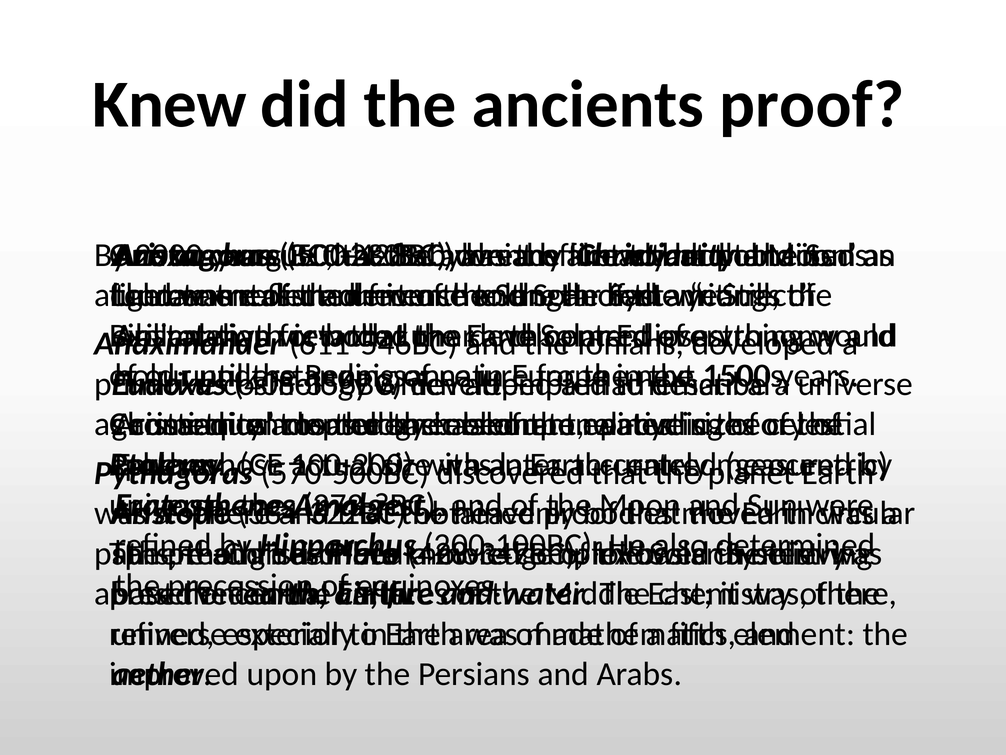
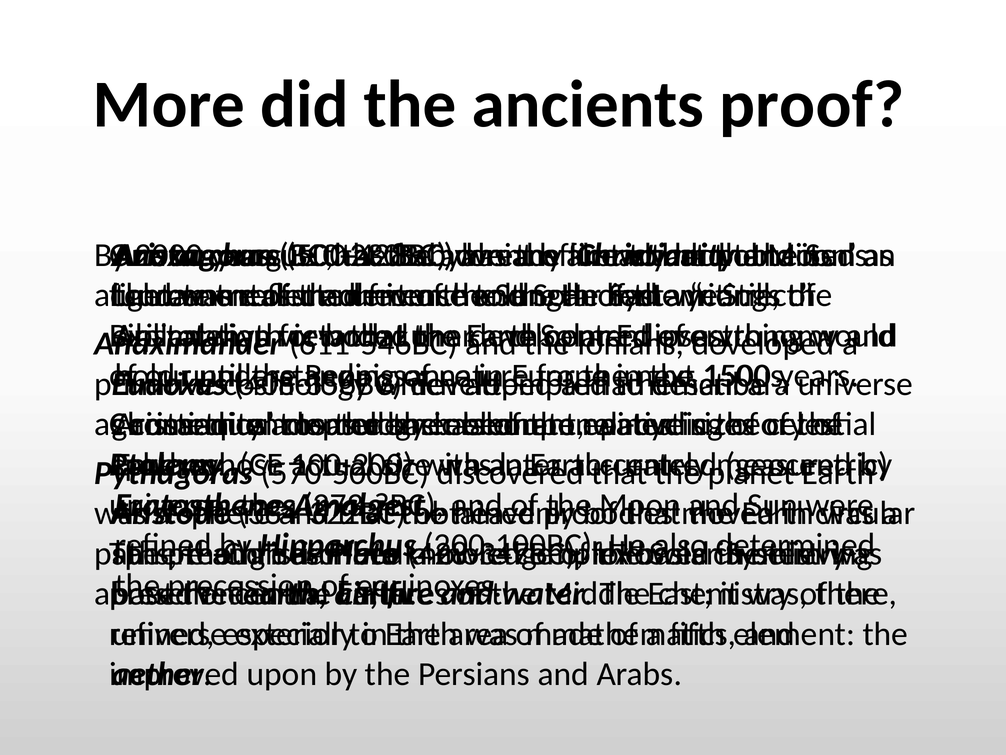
Knew at (169, 104): Knew -> More
